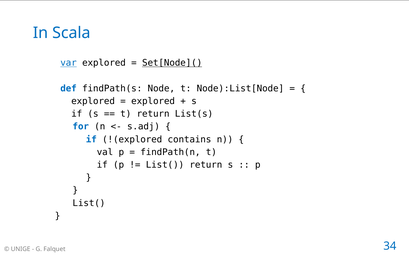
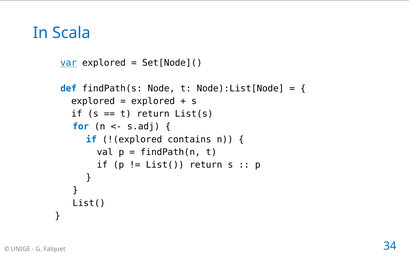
Set[Node]( underline: present -> none
